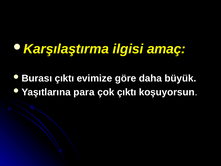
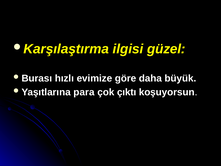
amaç: amaç -> güzel
çıktı at (64, 78): çıktı -> hızlı
